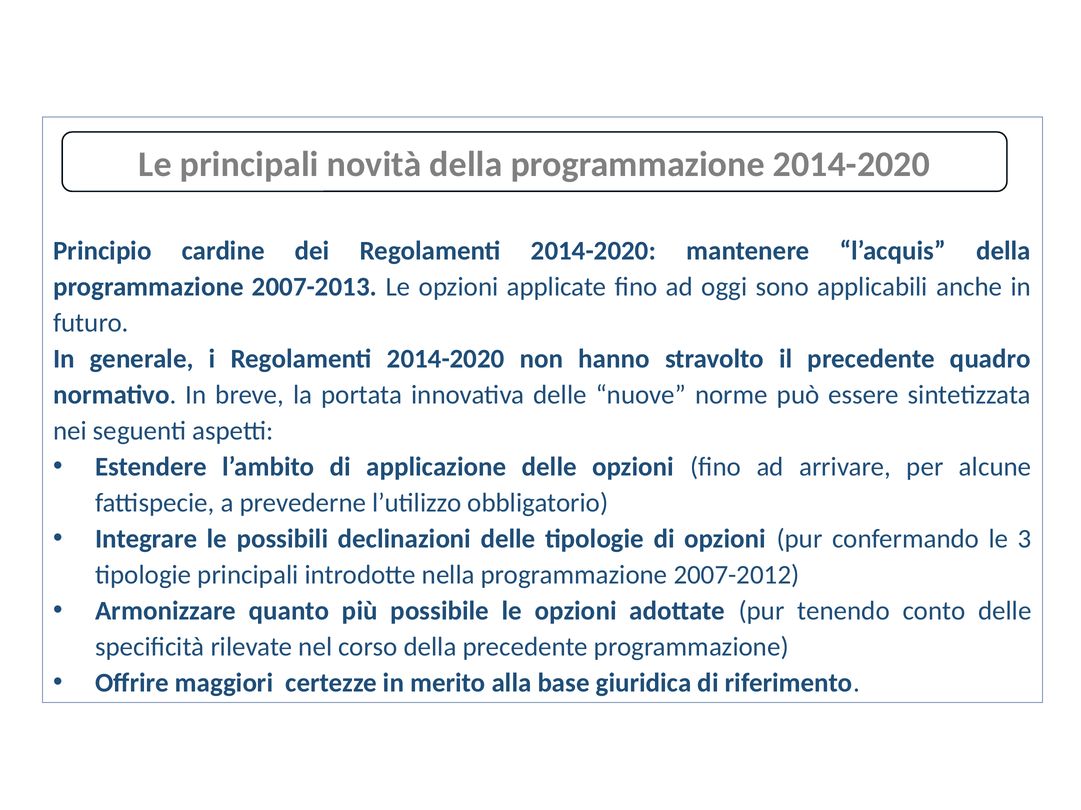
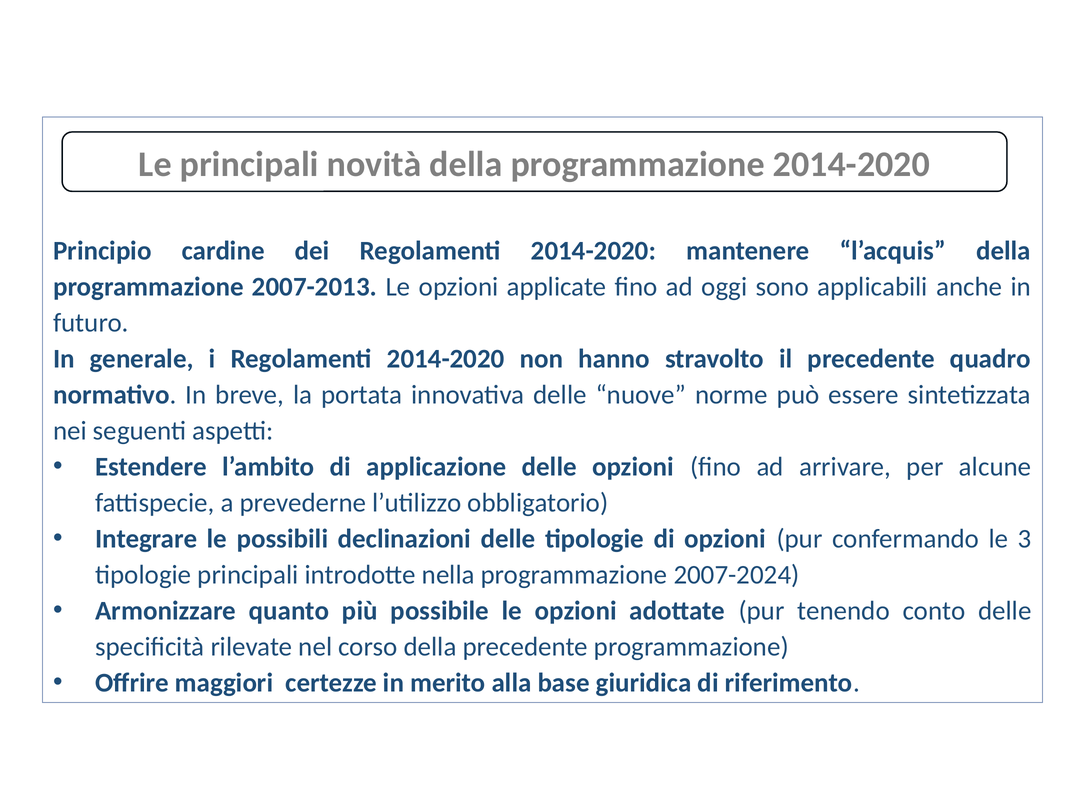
2007-2012: 2007-2012 -> 2007-2024
